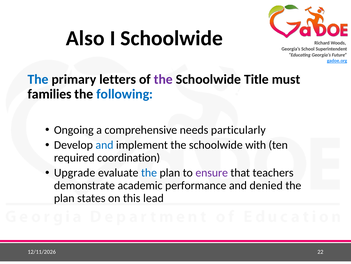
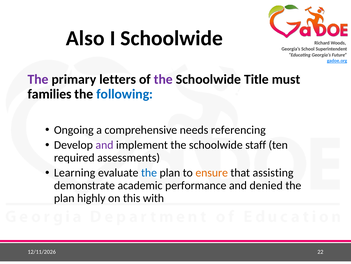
The at (38, 79) colour: blue -> purple
particularly: particularly -> referencing
and at (104, 145) colour: blue -> purple
with: with -> staff
coordination: coordination -> assessments
Upgrade: Upgrade -> Learning
ensure colour: purple -> orange
teachers: teachers -> assisting
states: states -> highly
lead: lead -> with
